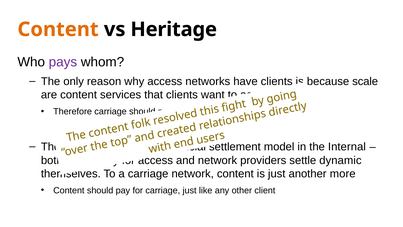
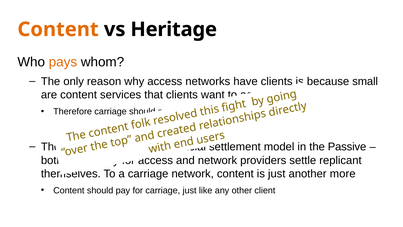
pays colour: purple -> orange
scale: scale -> small
Internal: Internal -> Passive
dynamic: dynamic -> replicant
